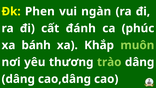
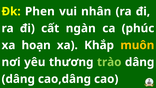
ngàn: ngàn -> nhân
đánh: đánh -> ngàn
bánh: bánh -> hoạn
muôn colour: light green -> yellow
